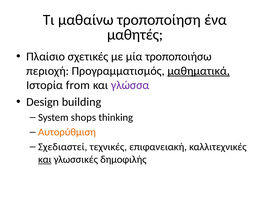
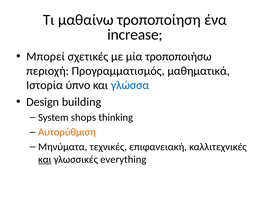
μαθητές: μαθητές -> increase
Πλαίσιο: Πλαίσιο -> Μπορεί
μαθηματικά underline: present -> none
from: from -> ύπνο
γλώσσα colour: purple -> blue
Σχεδιαστεί: Σχεδιαστεί -> Μηνύματα
δημοφιλής: δημοφιλής -> everything
